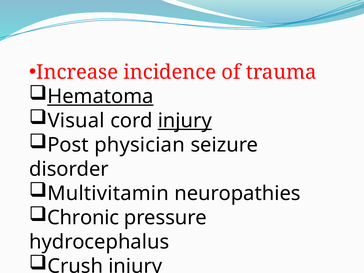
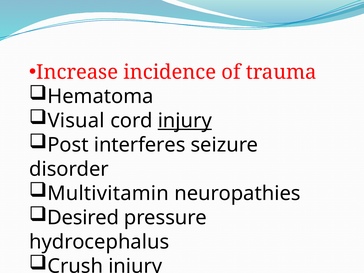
Hematoma underline: present -> none
physician: physician -> interferes
Chronic: Chronic -> Desired
